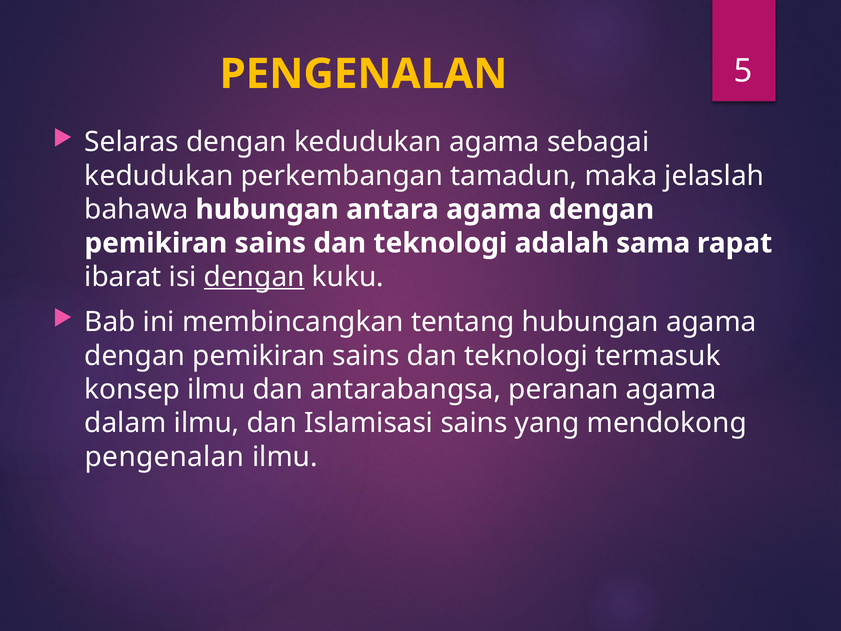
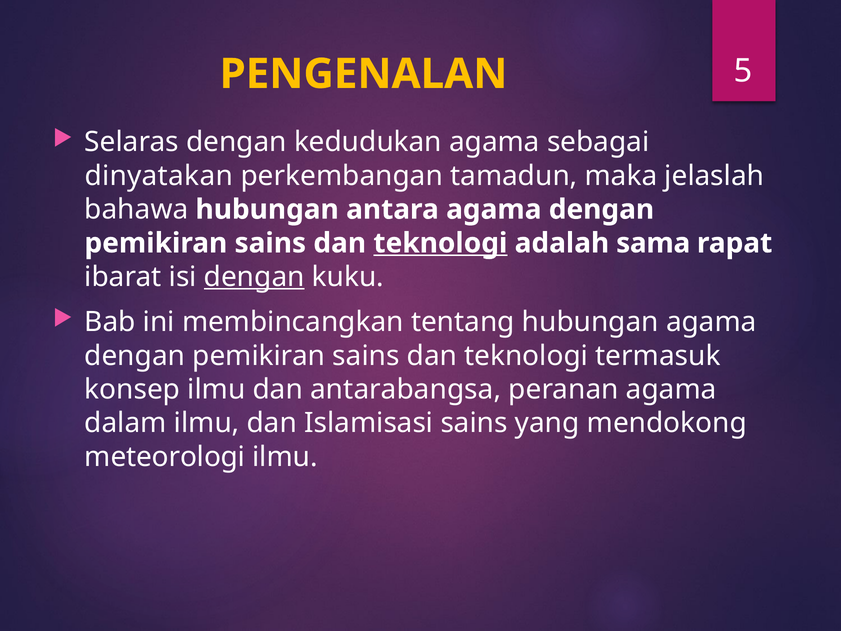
kedudukan at (159, 176): kedudukan -> dinyatakan
teknologi at (440, 243) underline: none -> present
pengenalan at (165, 457): pengenalan -> meteorologi
